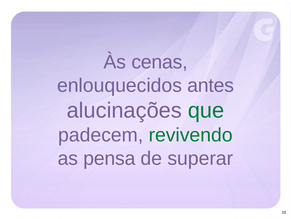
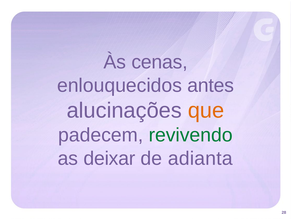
que colour: green -> orange
pensa: pensa -> deixar
superar: superar -> adianta
